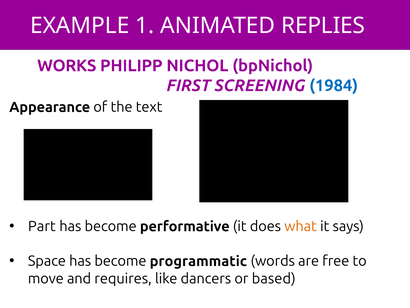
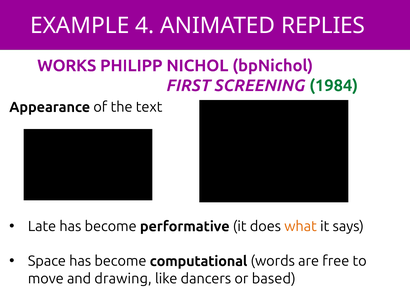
1: 1 -> 4
1984 colour: blue -> green
Part: Part -> Late
programmatic: programmatic -> computational
requires: requires -> drawing
